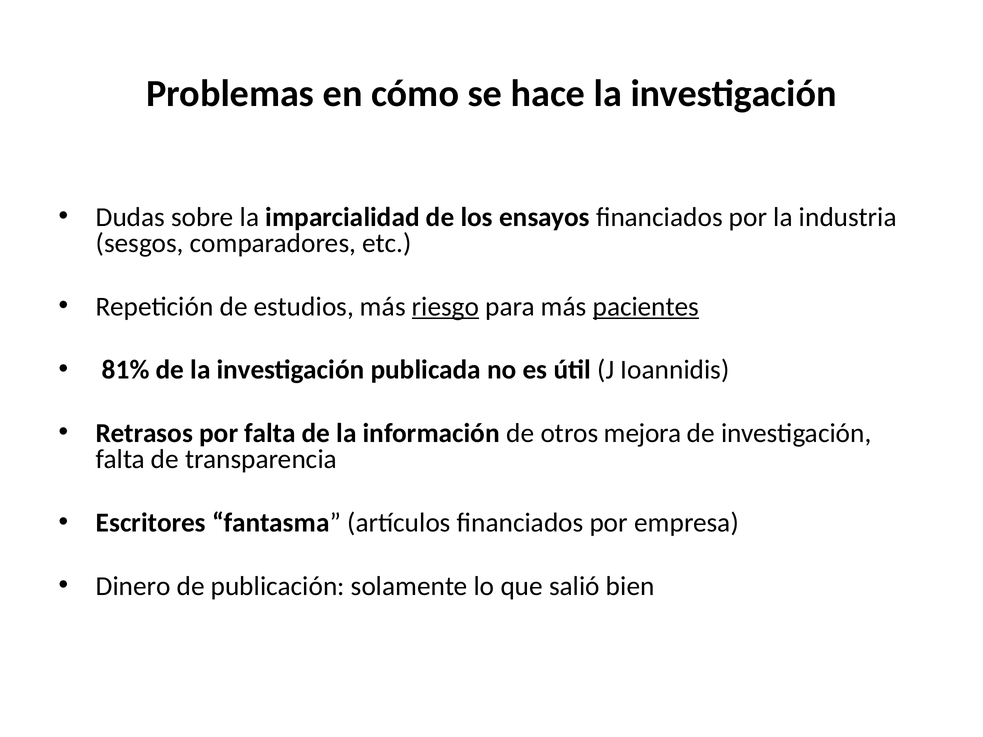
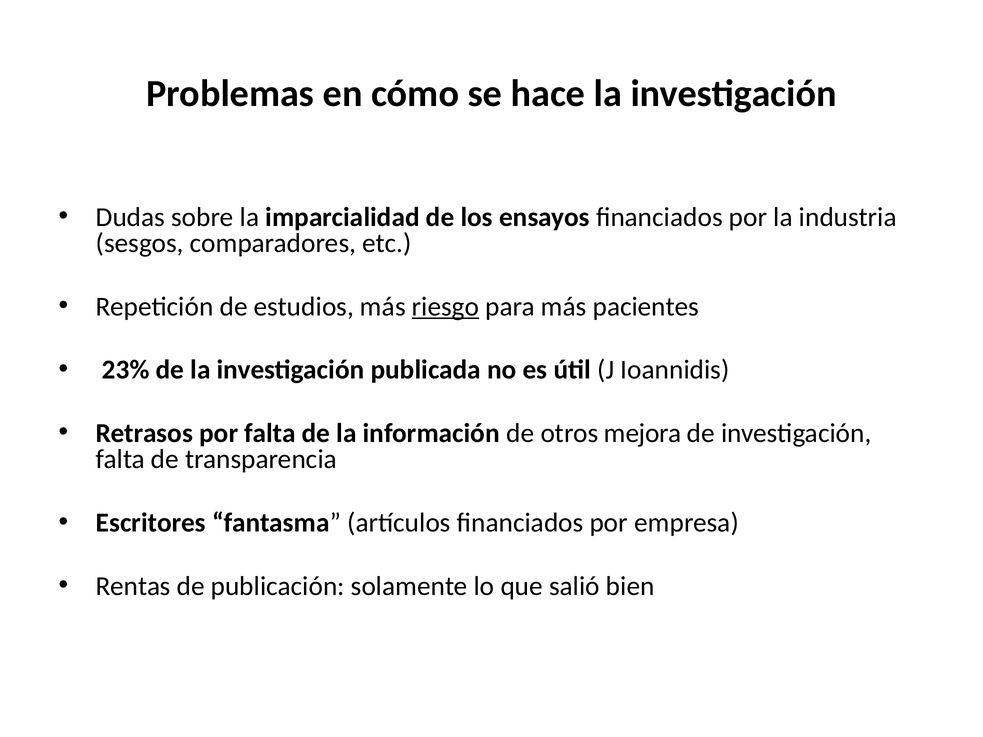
pacientes underline: present -> none
81%: 81% -> 23%
Dinero: Dinero -> Rentas
